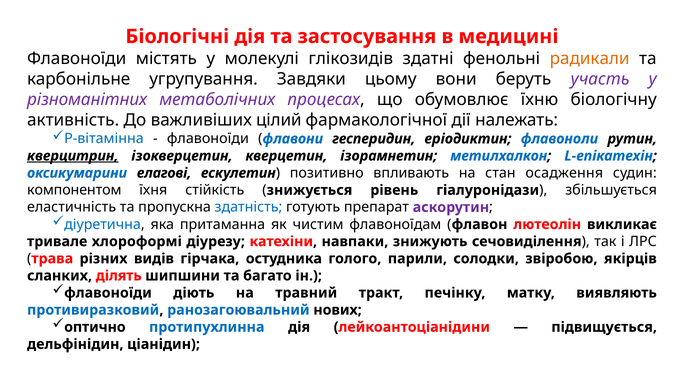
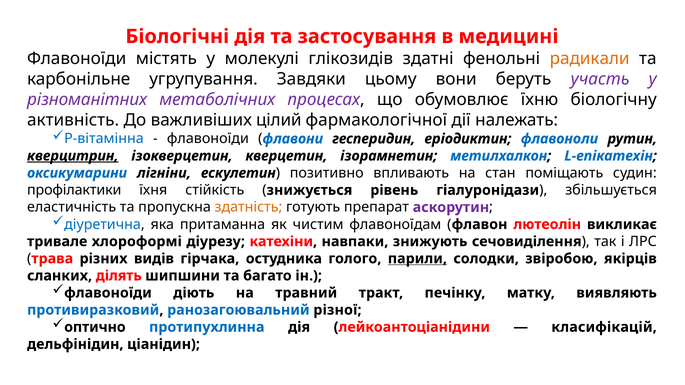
елагові: елагові -> лігніни
осадження: осадження -> поміщають
компонентом: компонентом -> профiлактики
здатнiсть colour: blue -> orange
парили underline: none -> present
нових: нових -> різної
пiдвищується: пiдвищується -> класифікацій
